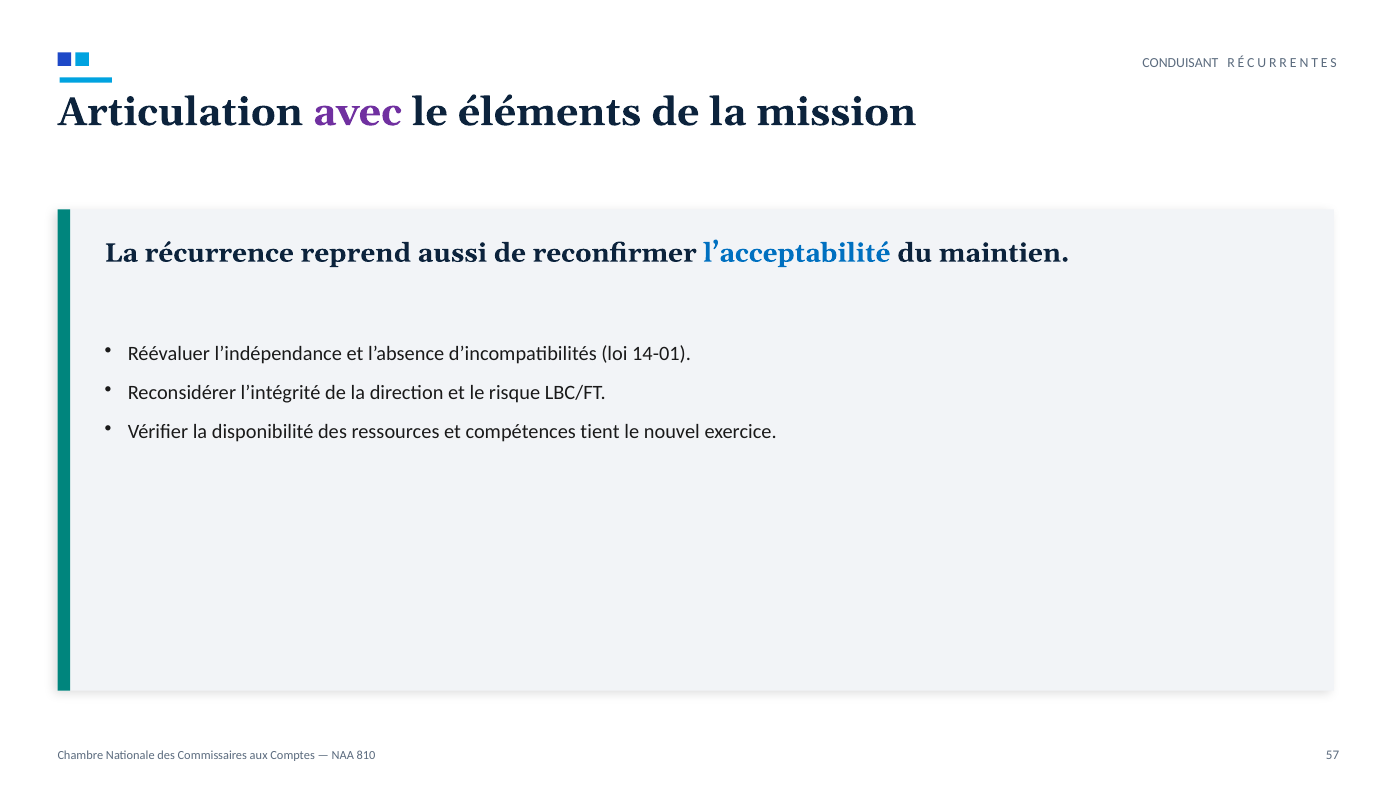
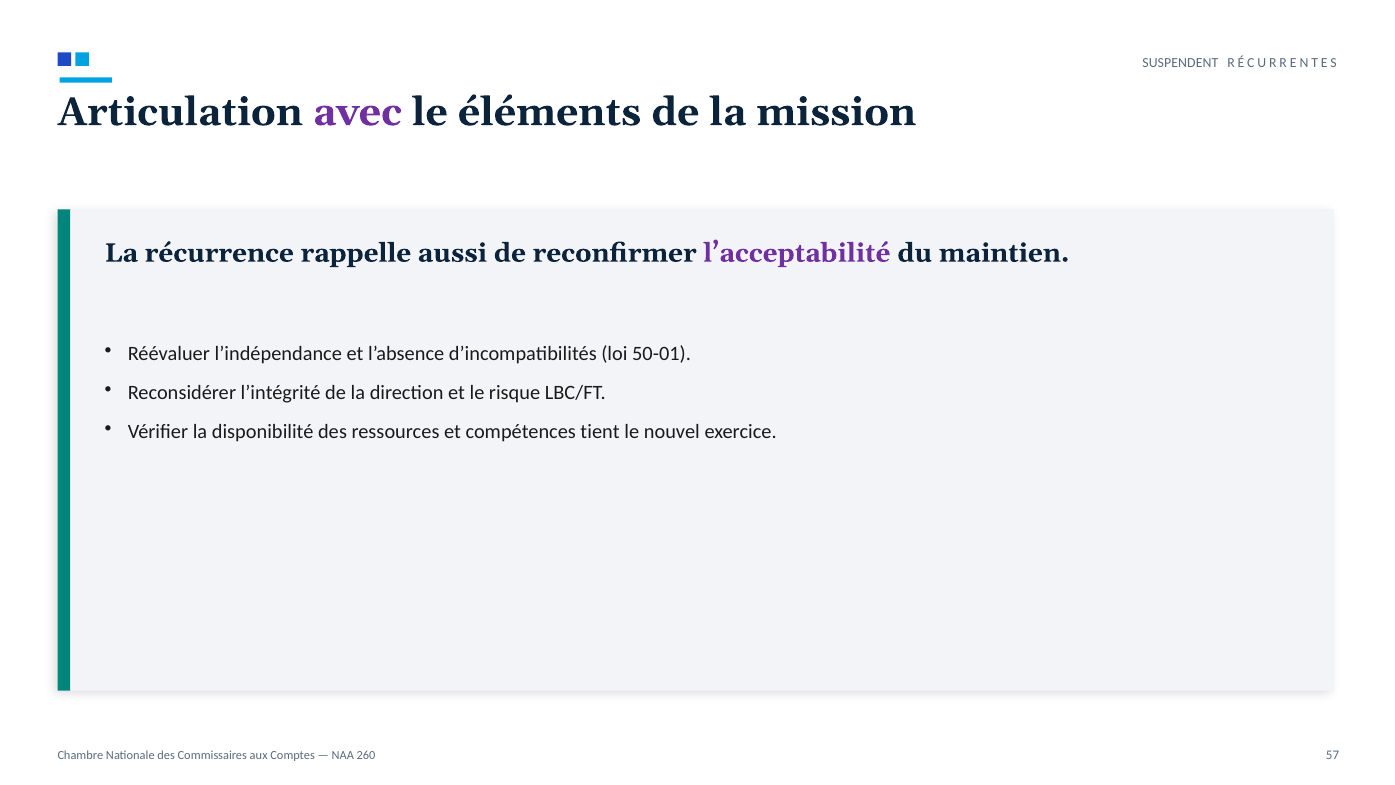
CONDUISANT: CONDUISANT -> SUSPENDENT
reprend: reprend -> rappelle
l’acceptabilité colour: blue -> purple
14-01: 14-01 -> 50-01
810: 810 -> 260
